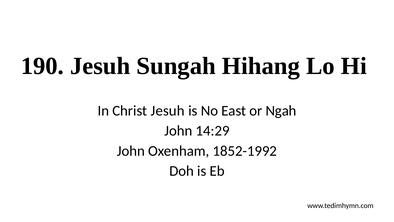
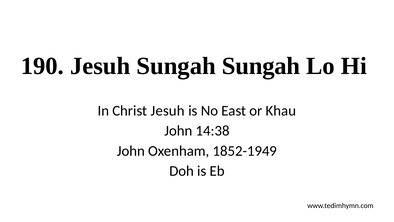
Sungah Hihang: Hihang -> Sungah
Ngah: Ngah -> Khau
14:29: 14:29 -> 14:38
1852-1992: 1852-1992 -> 1852-1949
